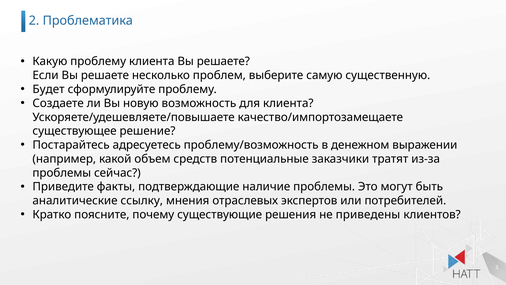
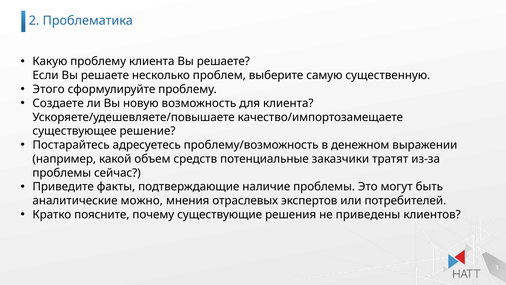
Будет: Будет -> Этого
ссылку: ссылку -> можно
